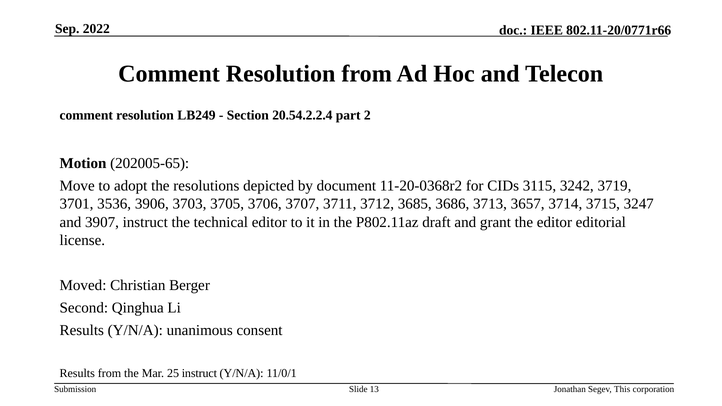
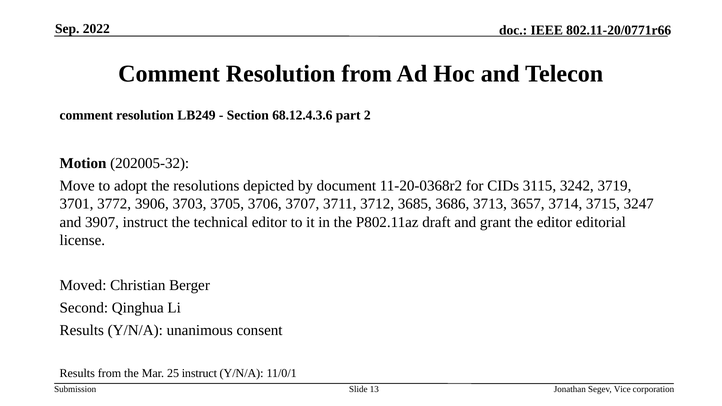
20.54.2.2.4: 20.54.2.2.4 -> 68.12.4.3.6
202005-65: 202005-65 -> 202005-32
3536: 3536 -> 3772
This: This -> Vice
